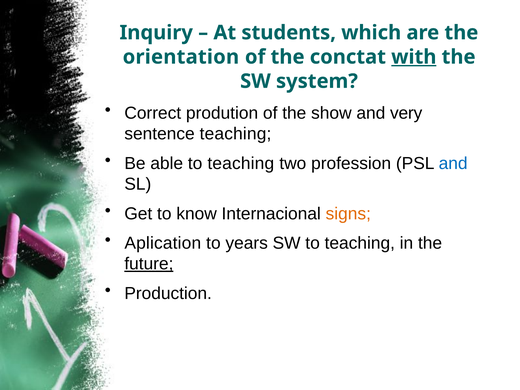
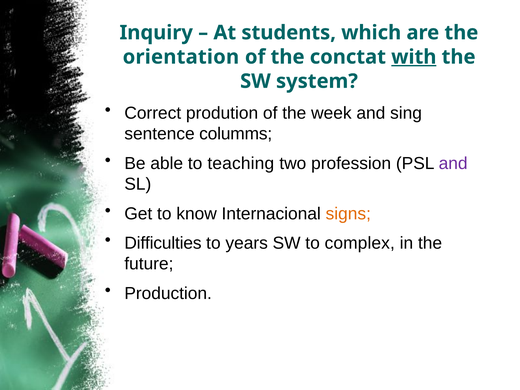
show: show -> week
very: very -> sing
sentence teaching: teaching -> columms
and at (453, 163) colour: blue -> purple
Aplication: Aplication -> Difficulties
SW to teaching: teaching -> complex
future underline: present -> none
